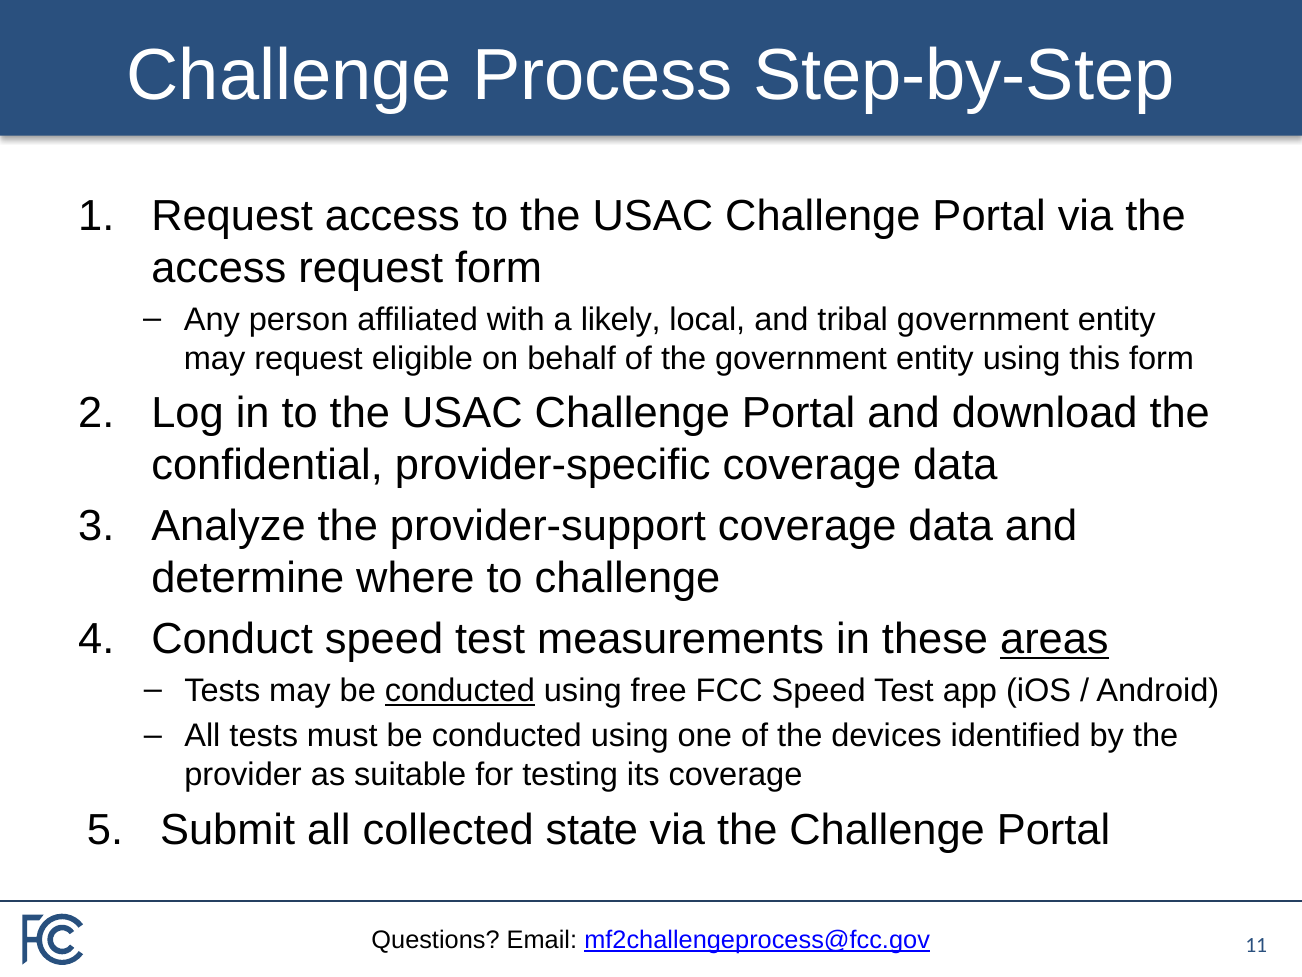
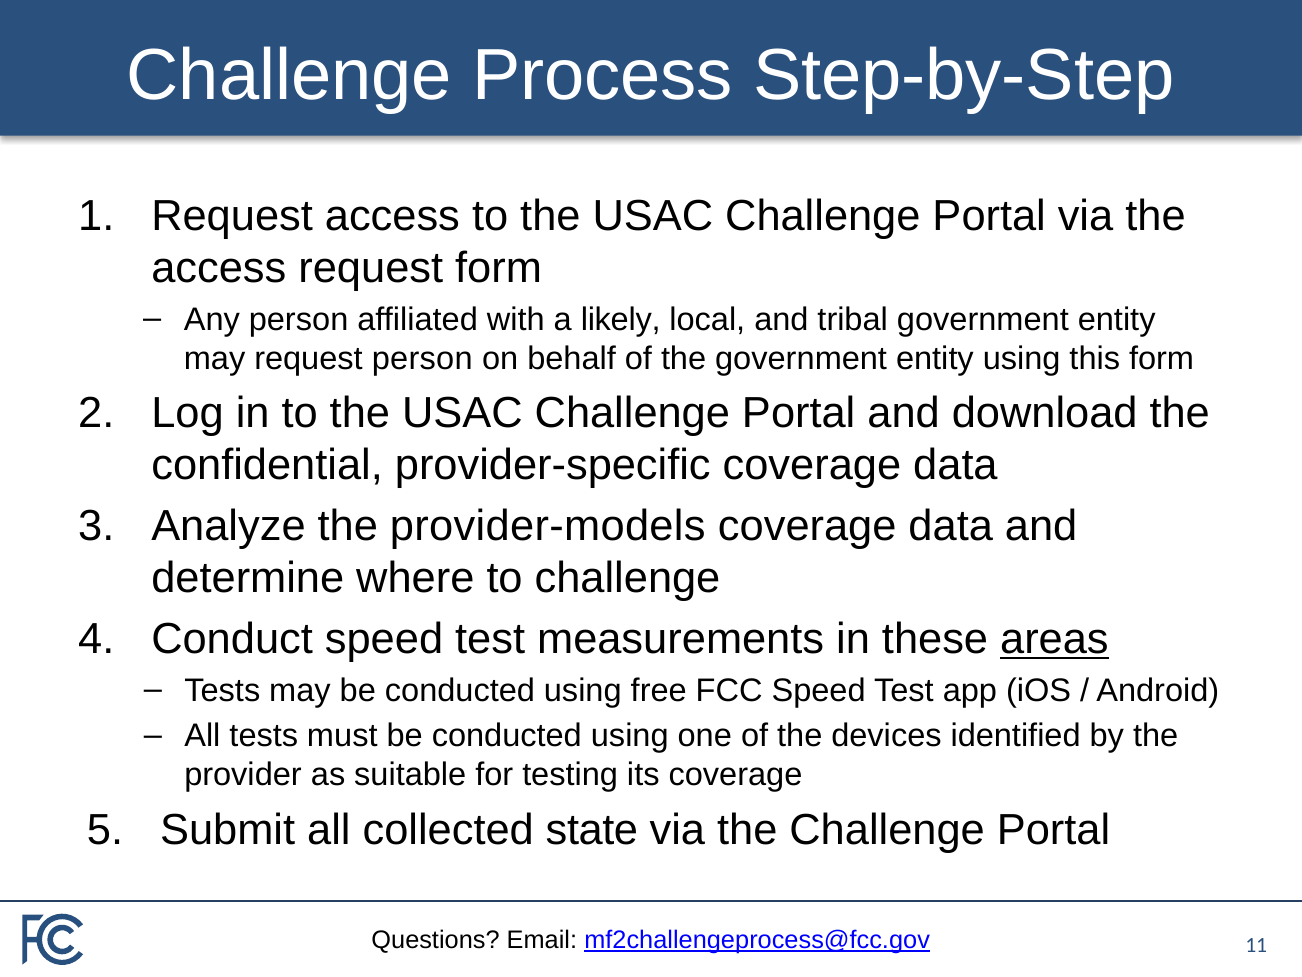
request eligible: eligible -> person
provider-support: provider-support -> provider-models
conducted at (460, 690) underline: present -> none
